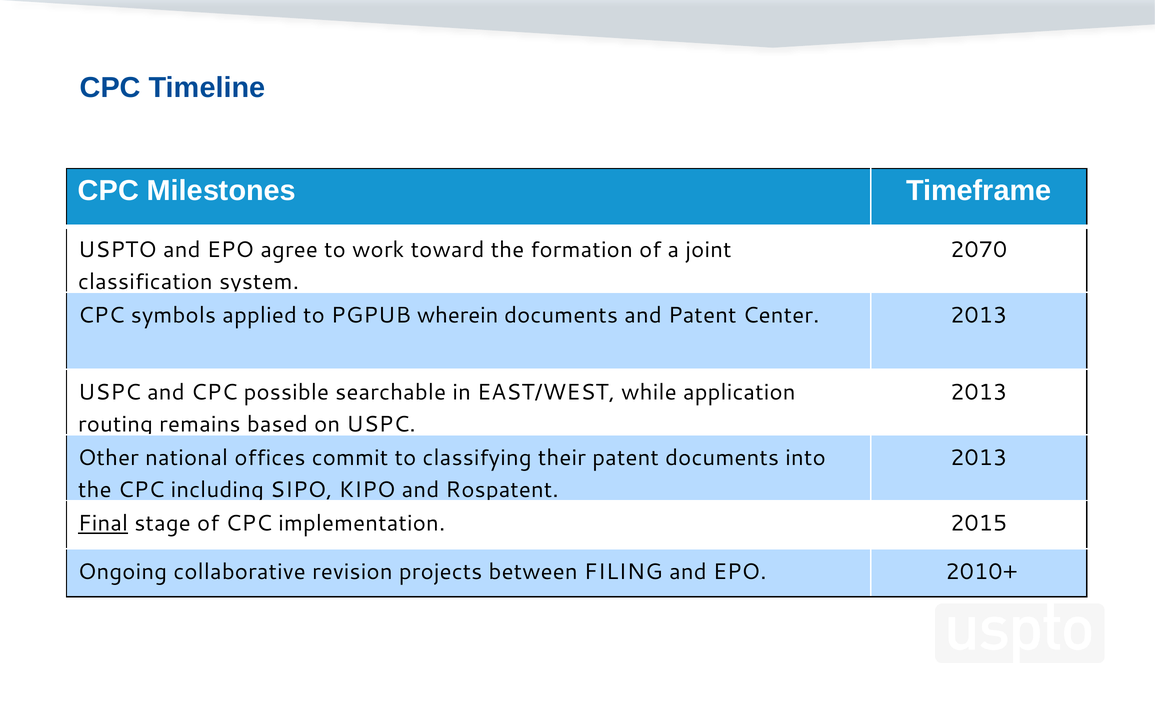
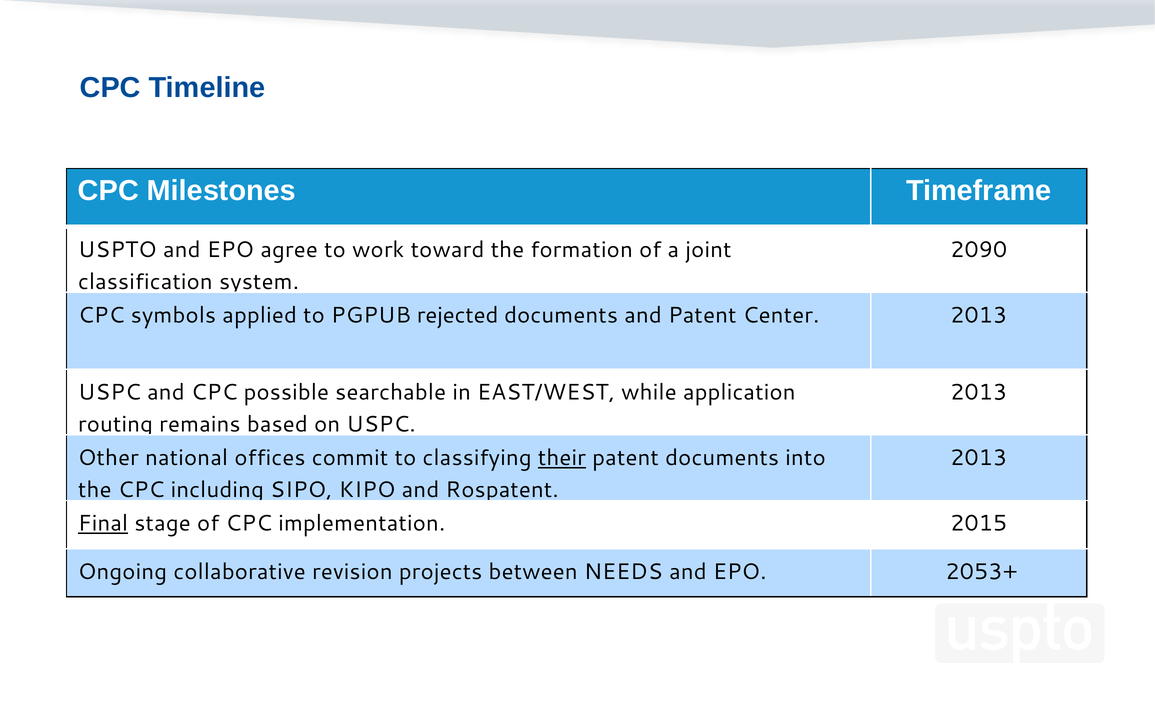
2070: 2070 -> 2090
wherein: wherein -> rejected
their underline: none -> present
FILING: FILING -> NEEDS
2010+: 2010+ -> 2053+
